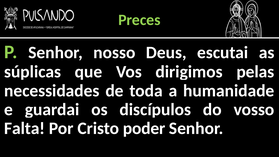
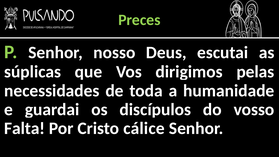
poder: poder -> cálice
